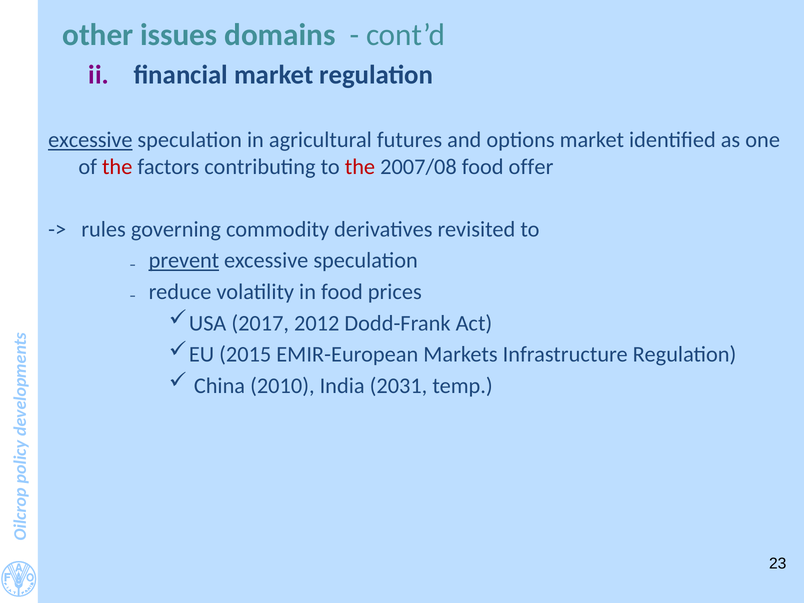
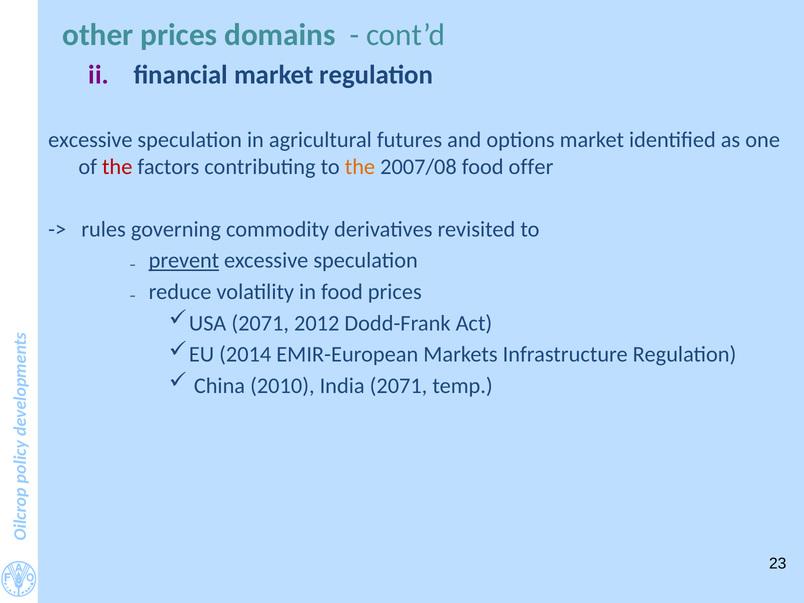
other issues: issues -> prices
excessive at (90, 140) underline: present -> none
the at (360, 167) colour: red -> orange
USA 2017: 2017 -> 2071
2015: 2015 -> 2014
India 2031: 2031 -> 2071
